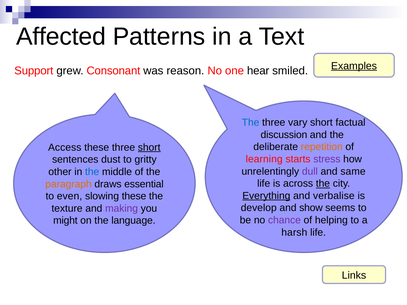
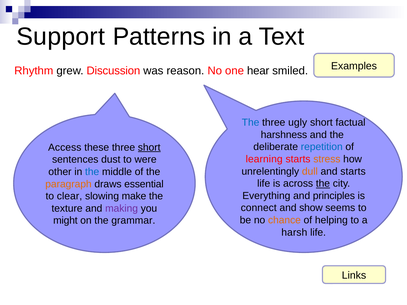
Affected: Affected -> Support
Examples underline: present -> none
Support: Support -> Rhythm
Consonant: Consonant -> Discussion
vary: vary -> ugly
discussion: discussion -> harshness
repetition colour: orange -> blue
stress colour: purple -> orange
gritty: gritty -> were
dull colour: purple -> orange
and same: same -> starts
Everything underline: present -> none
verbalise: verbalise -> principles
even: even -> clear
slowing these: these -> make
develop: develop -> connect
chance colour: purple -> orange
language: language -> grammar
